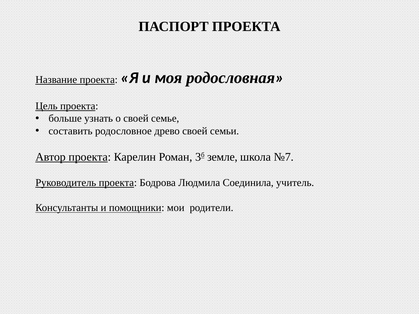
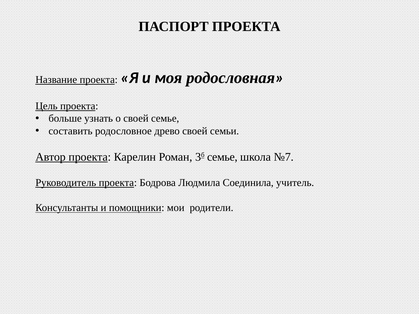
3б земле: земле -> семье
